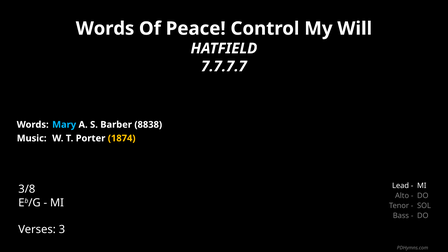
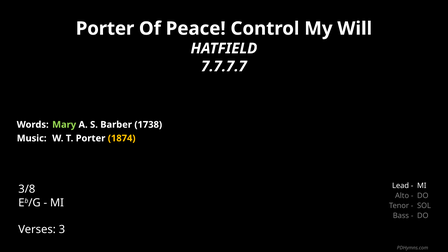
Words at (105, 29): Words -> Porter
Mary colour: light blue -> light green
8838: 8838 -> 1738
